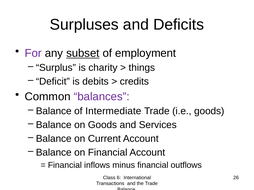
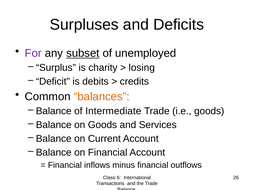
employment: employment -> unemployed
things: things -> losing
balances colour: purple -> orange
